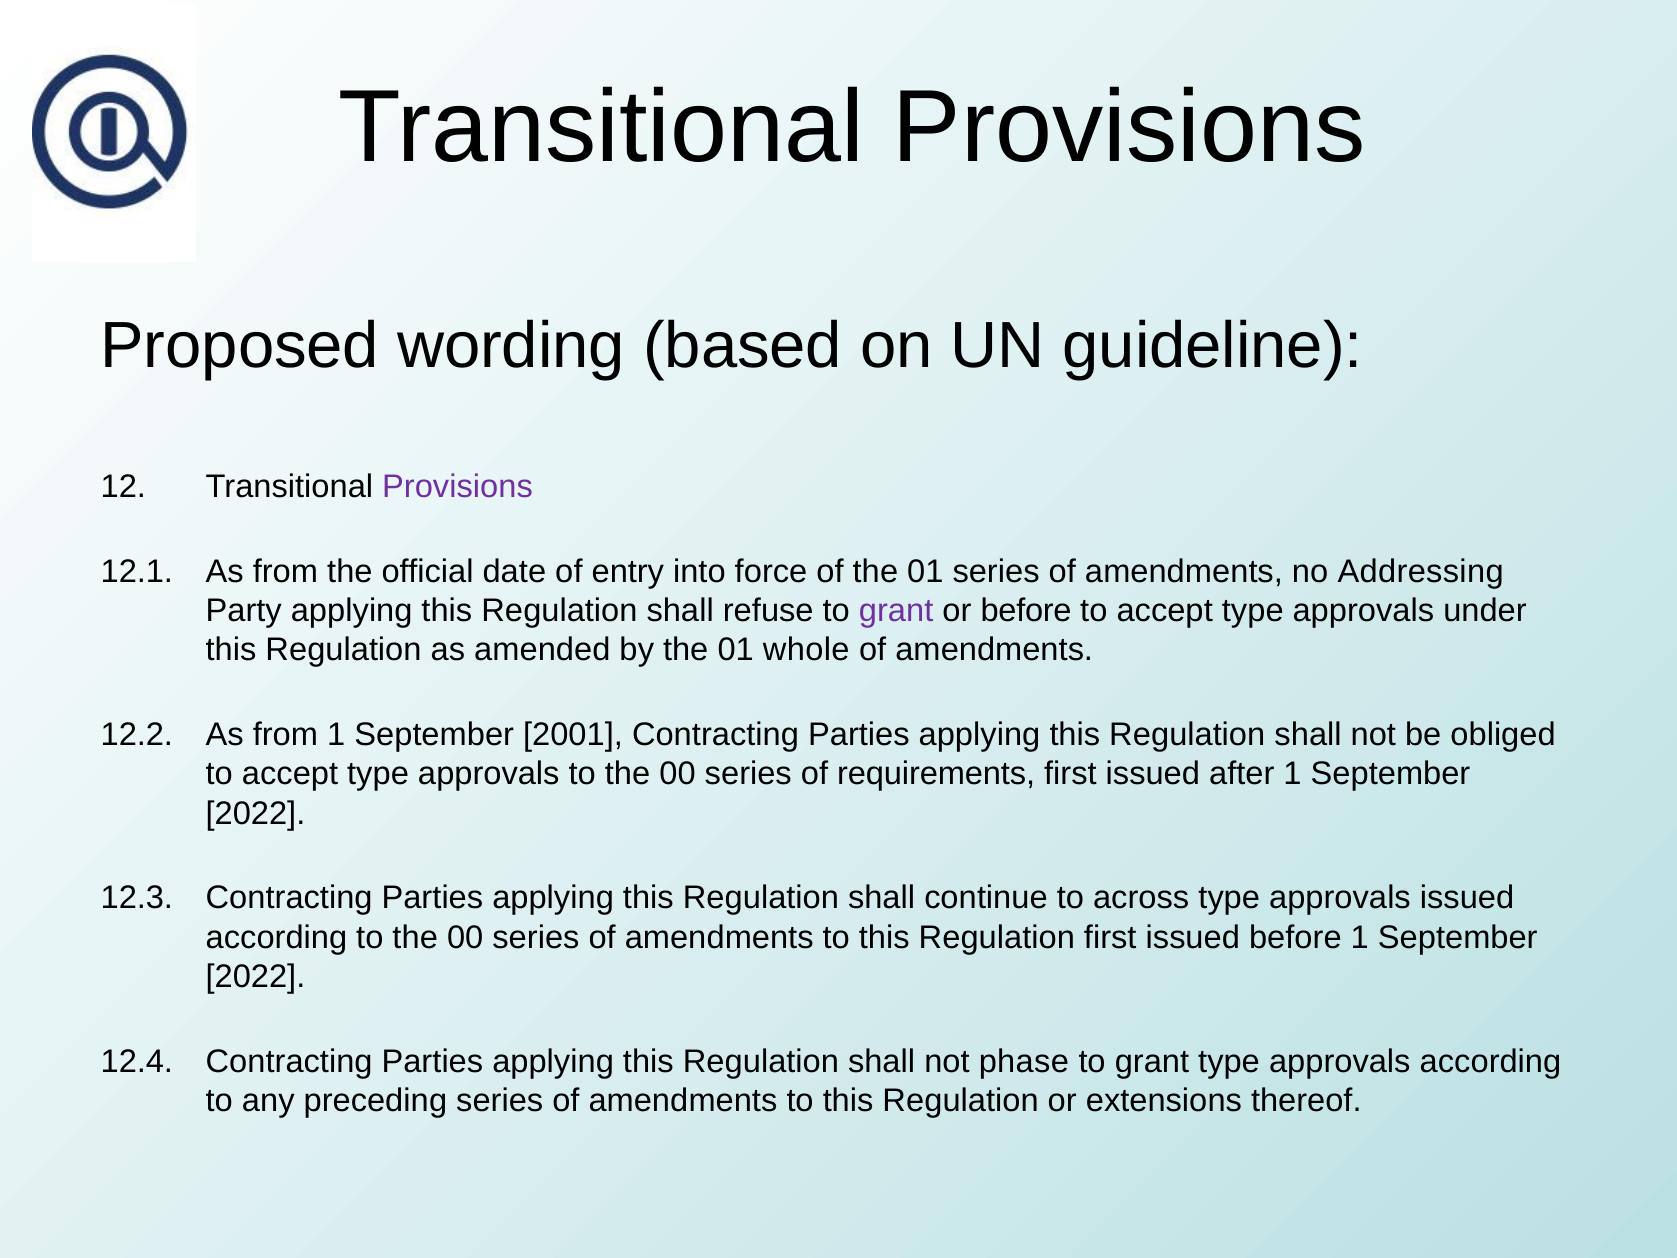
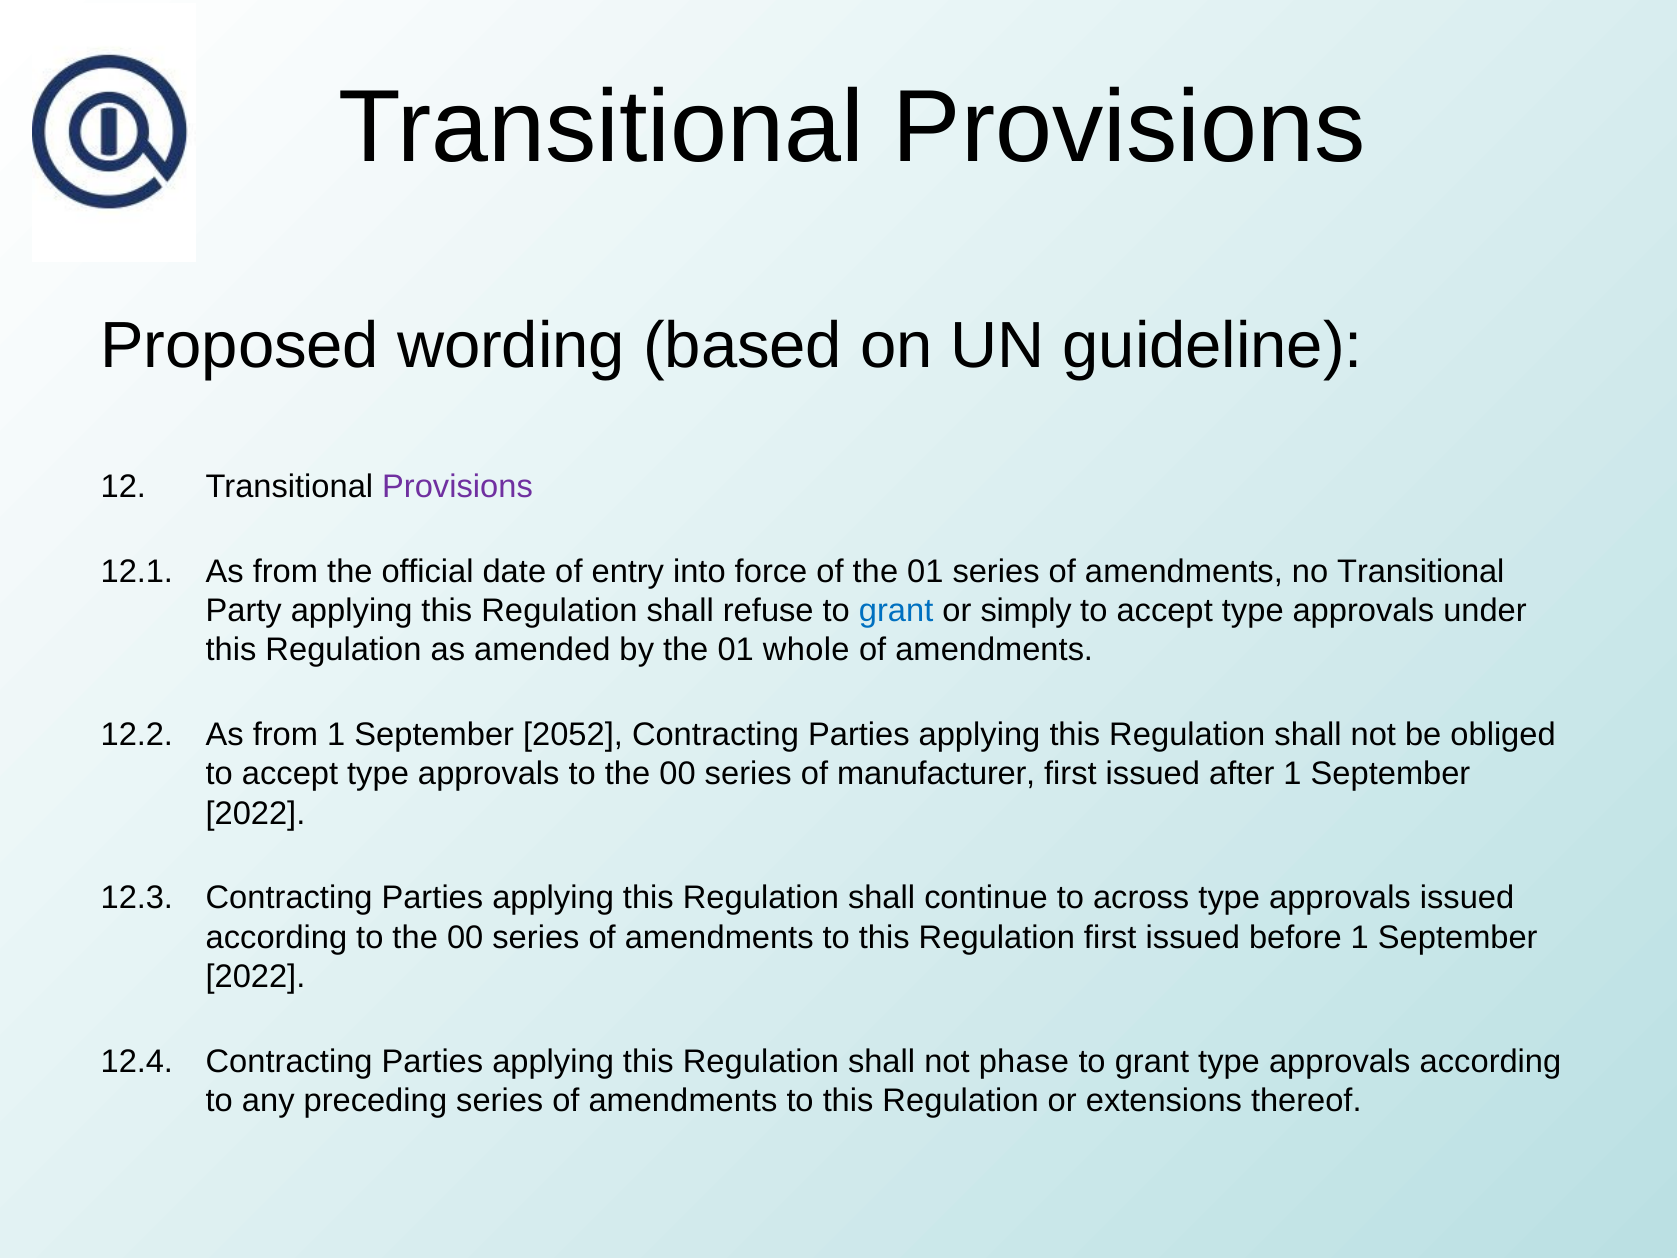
no Addressing: Addressing -> Transitional
grant at (896, 611) colour: purple -> blue
or before: before -> simply
2001: 2001 -> 2052
requirements: requirements -> manufacturer
